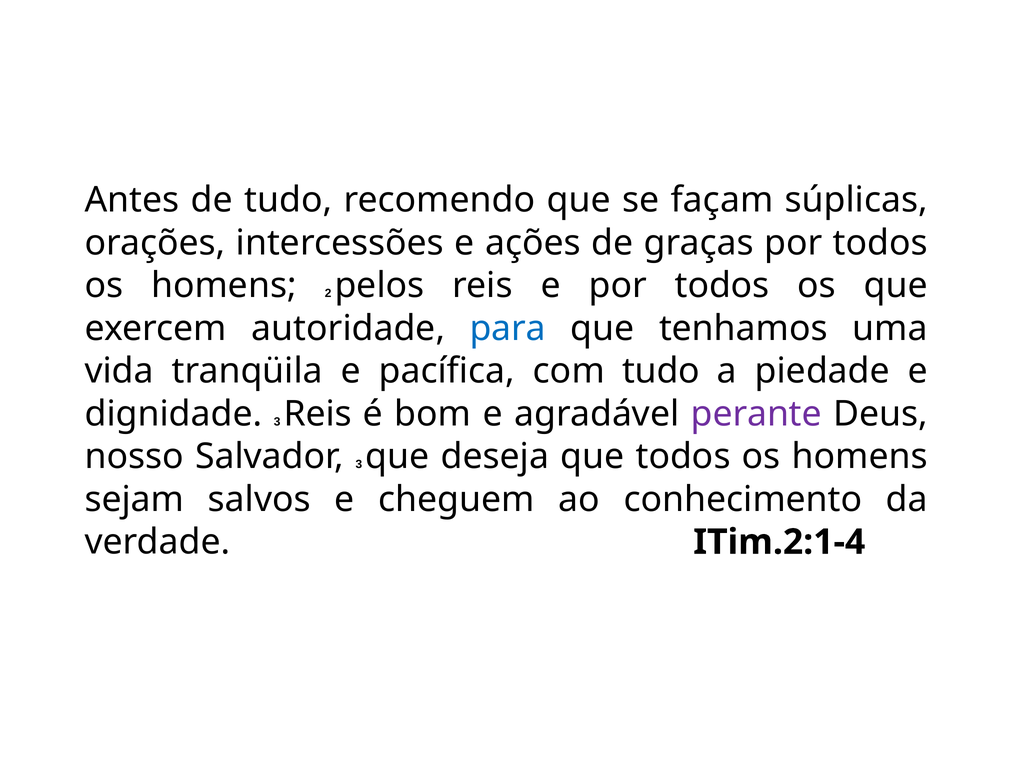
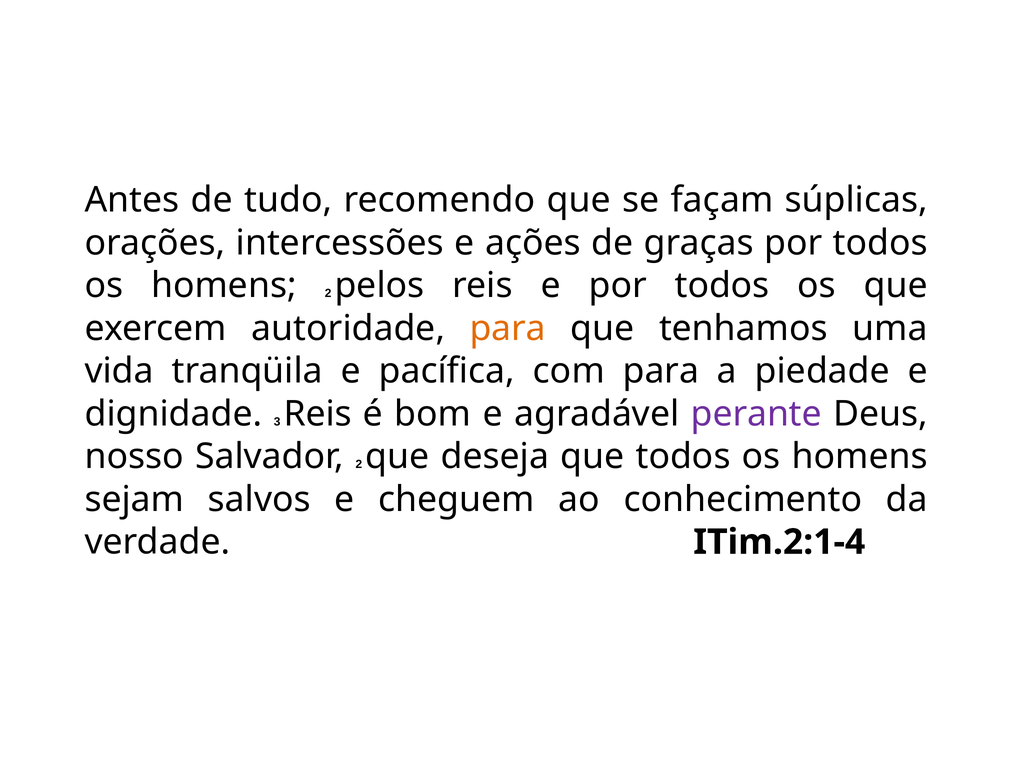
para at (508, 328) colour: blue -> orange
com tudo: tudo -> para
Salvador 3: 3 -> 2
